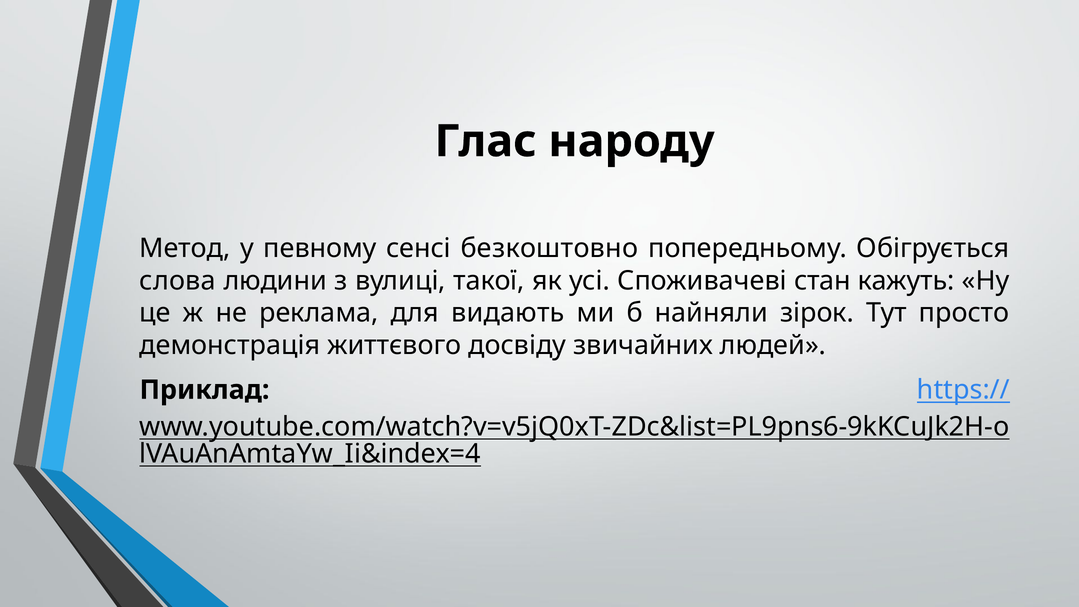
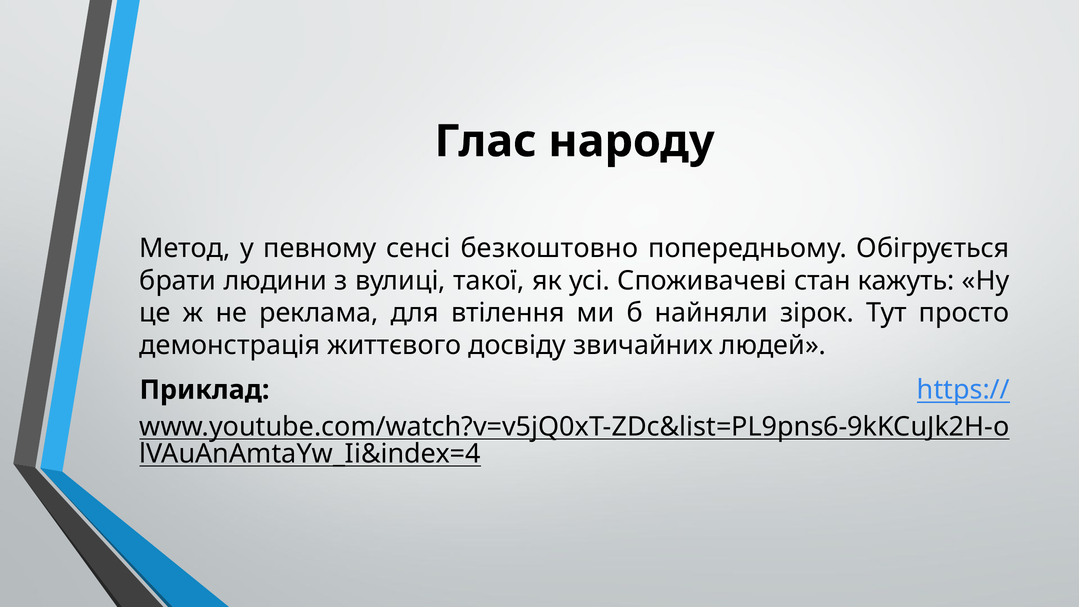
слова: слова -> брати
видають: видають -> втілення
